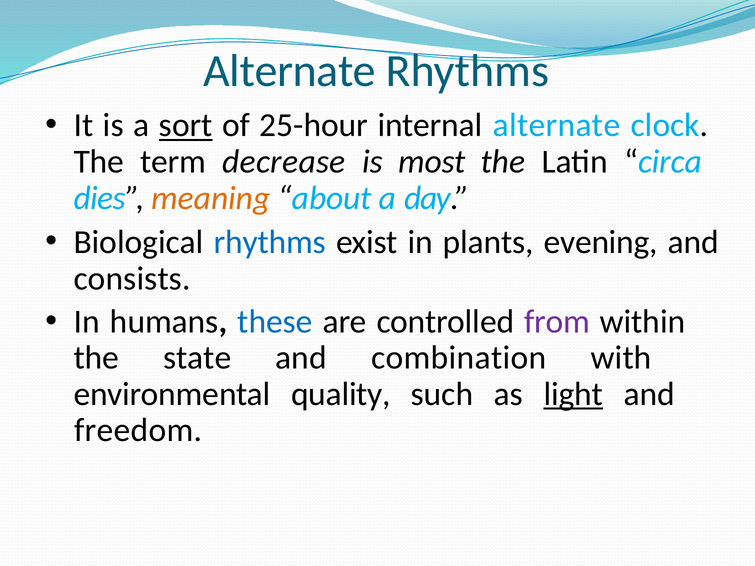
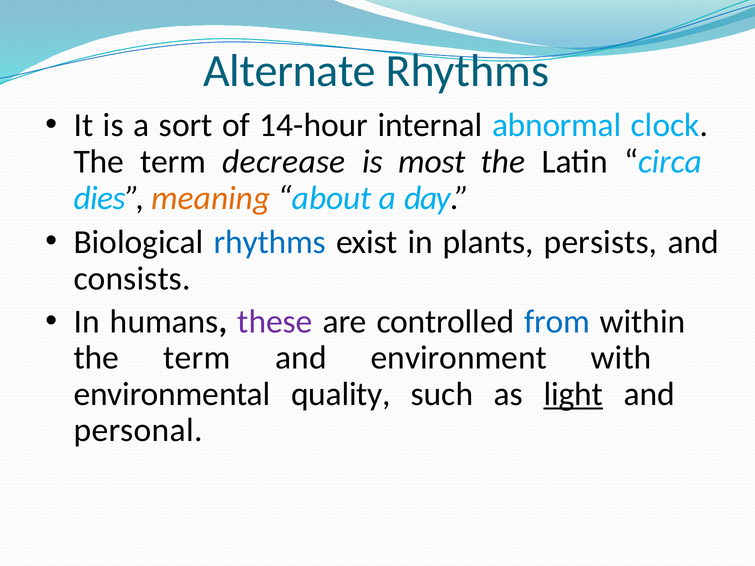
sort underline: present -> none
25-hour: 25-hour -> 14-hour
internal alternate: alternate -> abnormal
evening: evening -> persists
these colour: blue -> purple
from colour: purple -> blue
state at (197, 358): state -> term
combination: combination -> environment
freedom: freedom -> personal
